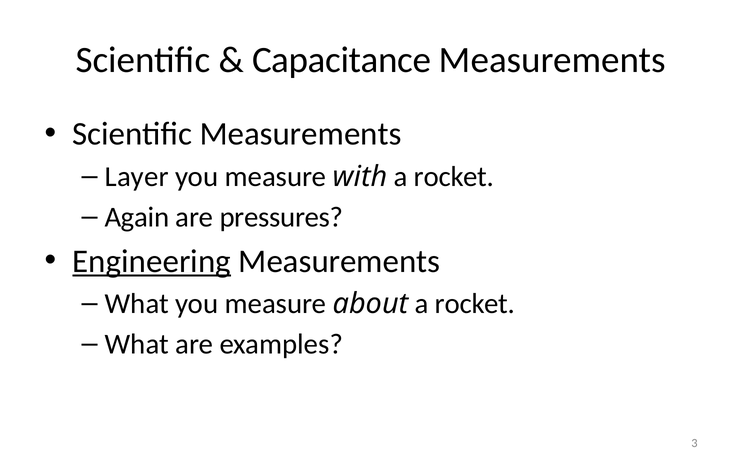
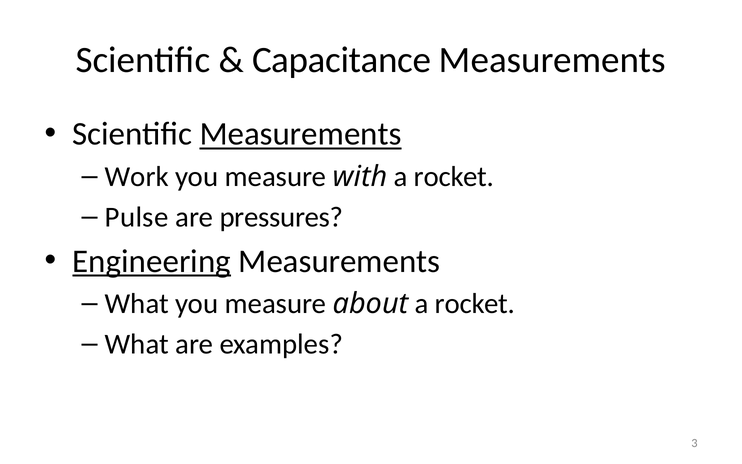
Measurements at (301, 134) underline: none -> present
Layer: Layer -> Work
Again: Again -> Pulse
